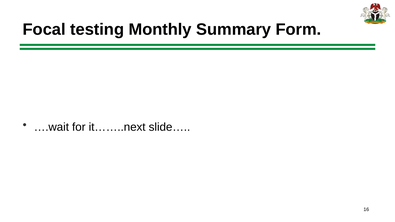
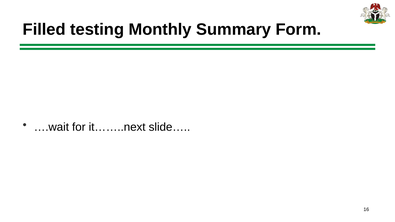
Focal: Focal -> Filled
